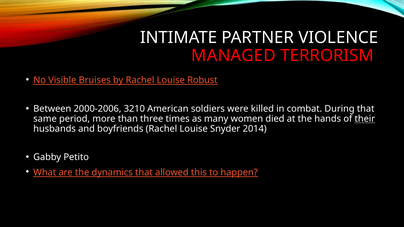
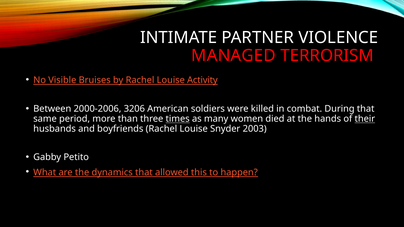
Robust: Robust -> Activity
3210: 3210 -> 3206
times underline: none -> present
2014: 2014 -> 2003
